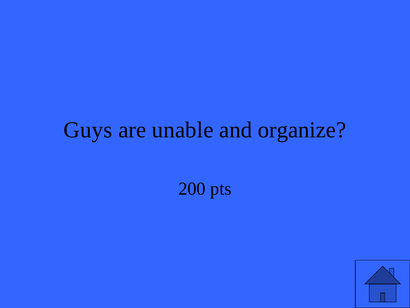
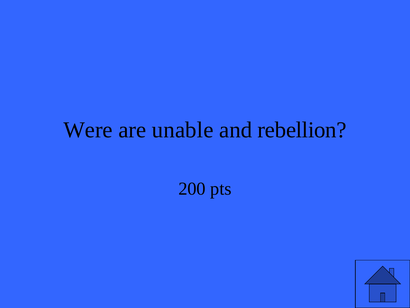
Guys: Guys -> Were
organize: organize -> rebellion
